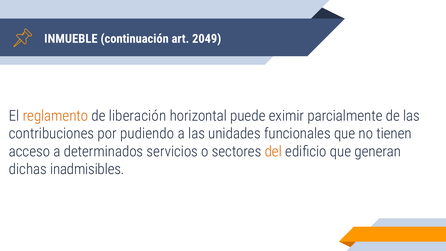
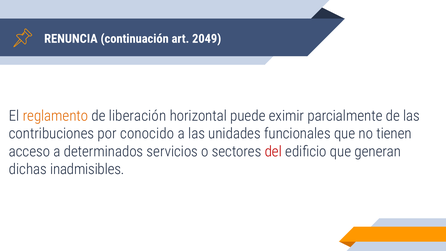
INMUEBLE: INMUEBLE -> RENUNCIA
pudiendo: pudiendo -> conocido
del colour: orange -> red
